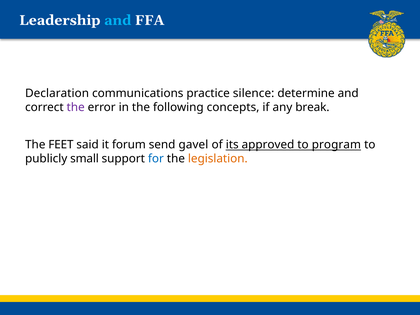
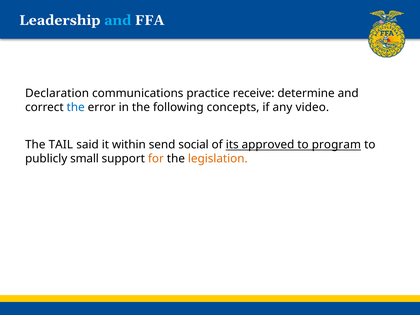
silence: silence -> receive
the at (76, 107) colour: purple -> blue
break: break -> video
FEET: FEET -> TAIL
forum: forum -> within
gavel: gavel -> social
for colour: blue -> orange
